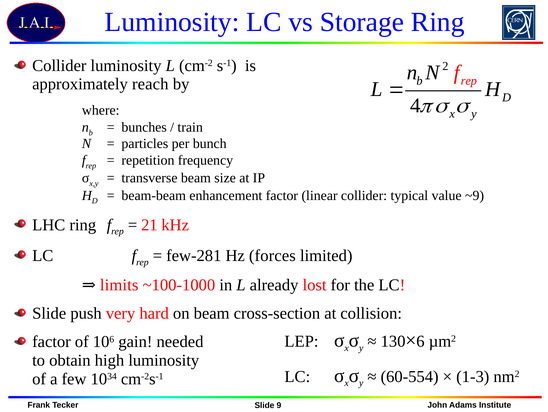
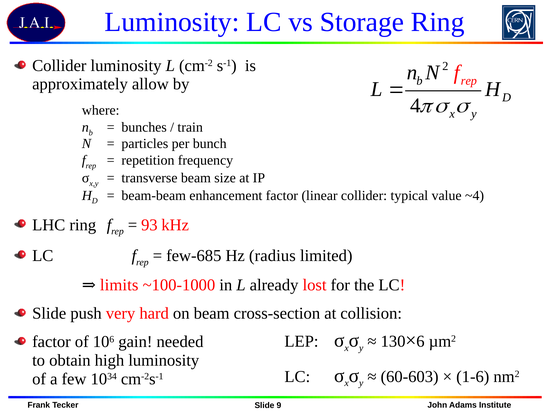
reach: reach -> allow
~9: ~9 -> ~4
21: 21 -> 93
few-281: few-281 -> few-685
forces: forces -> radius
60-554: 60-554 -> 60-603
1-3: 1-3 -> 1-6
